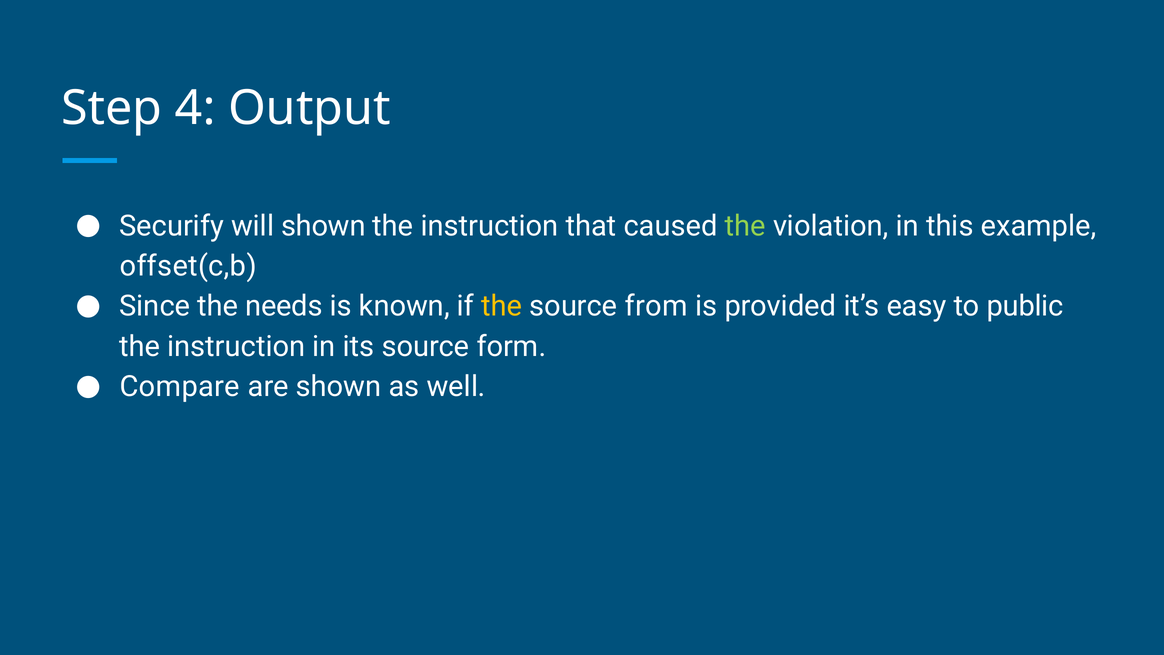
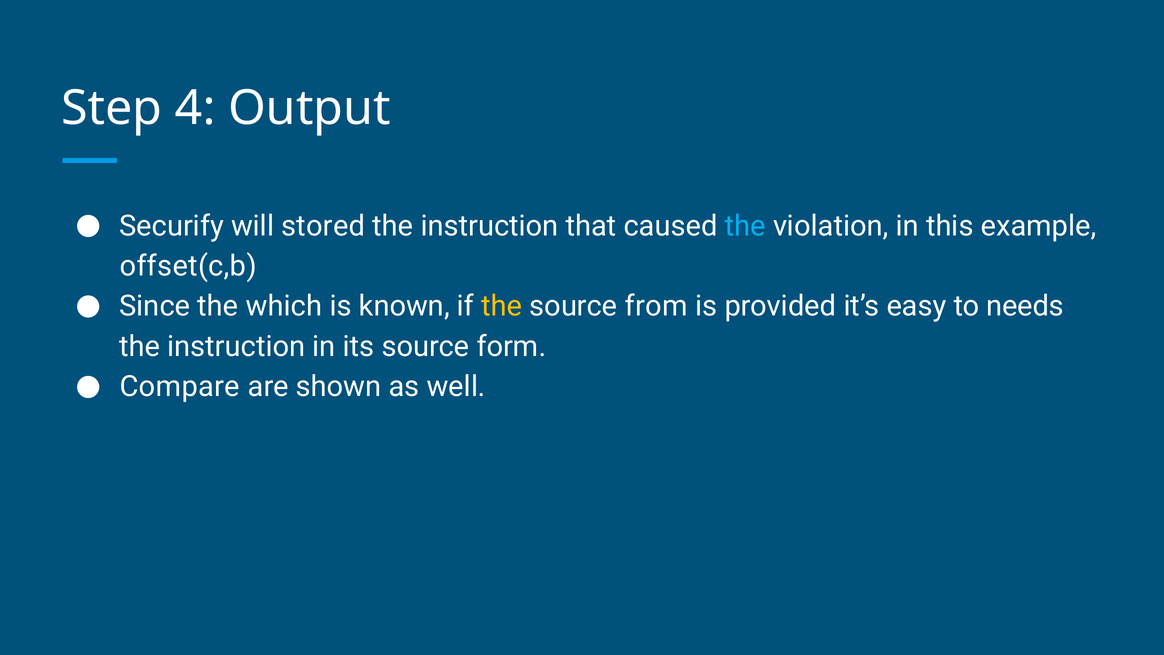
will shown: shown -> stored
the at (745, 226) colour: light green -> light blue
needs: needs -> which
public: public -> needs
